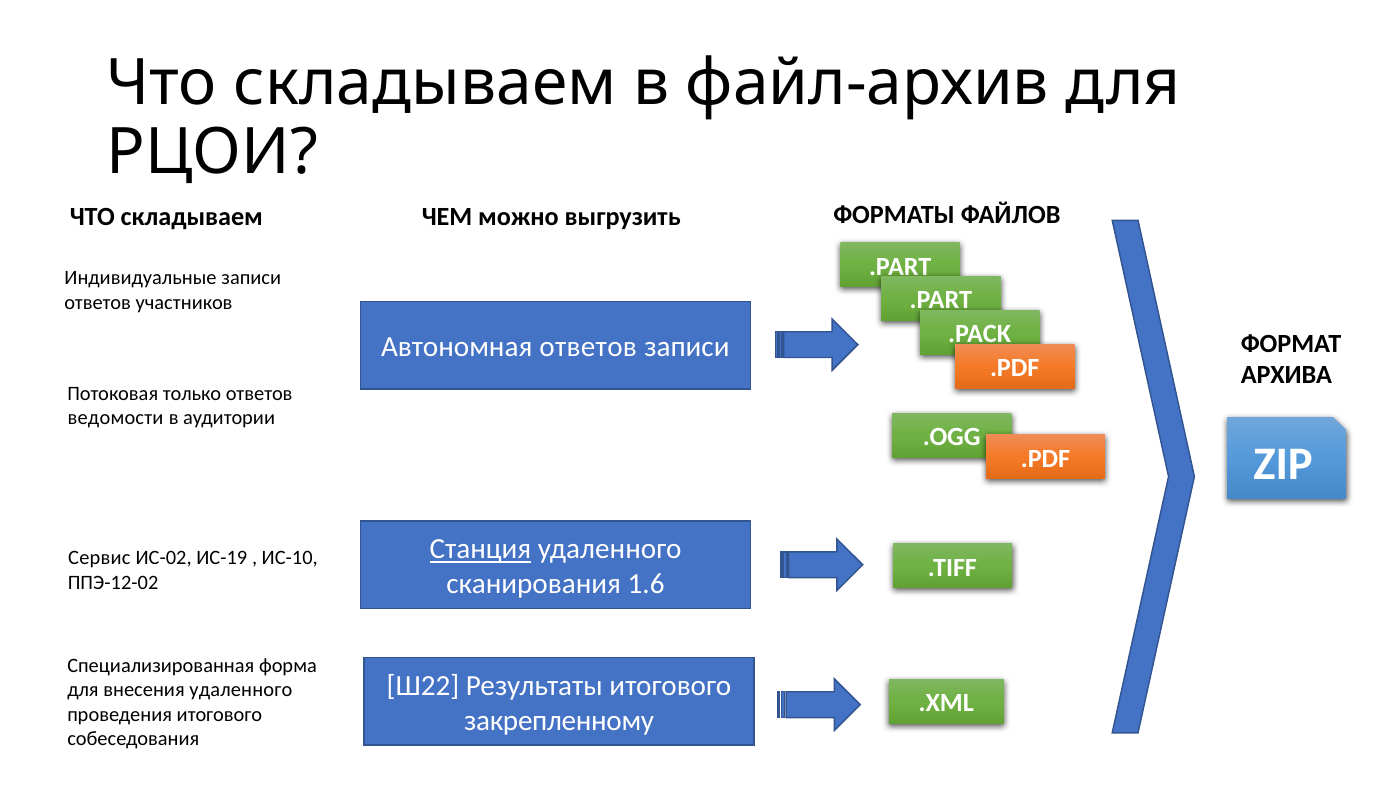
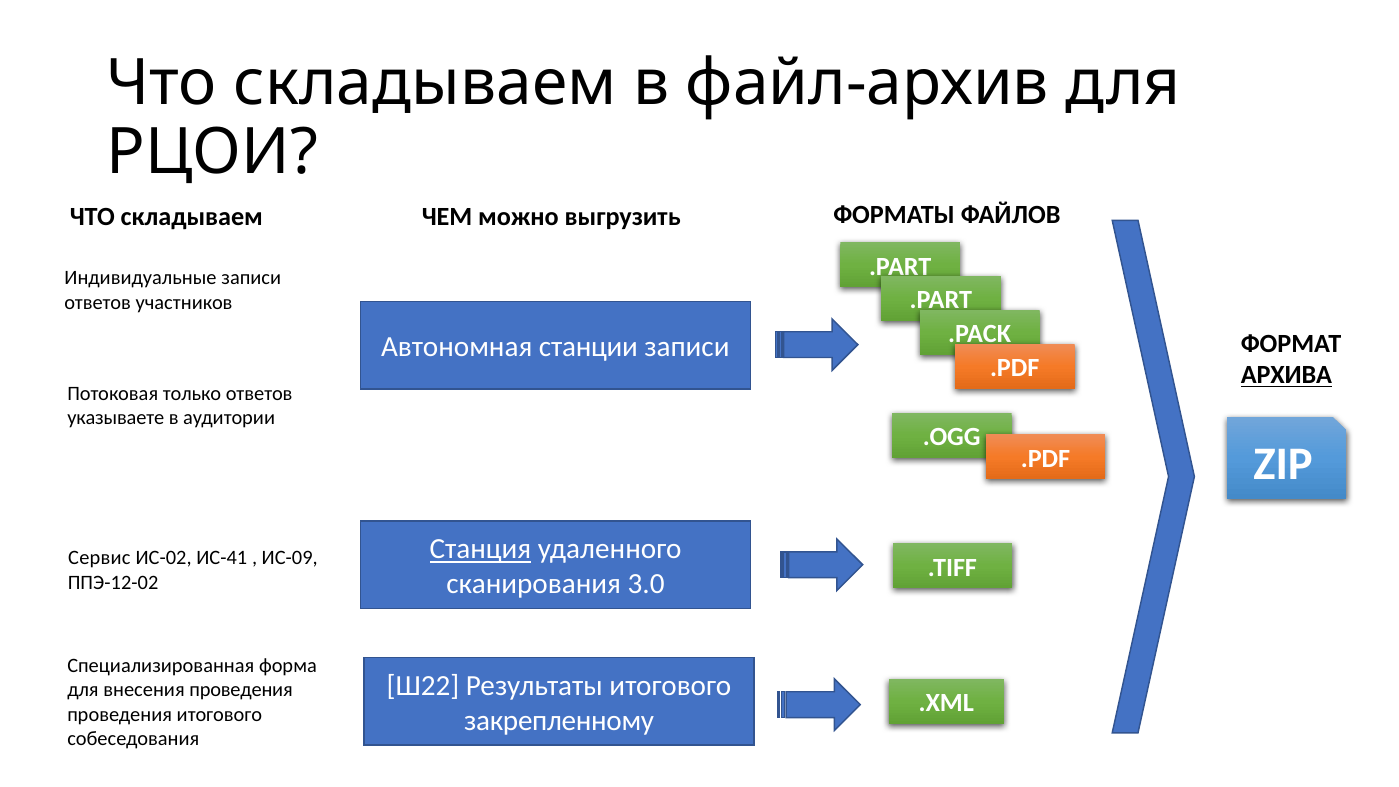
Автономная ответов: ответов -> станции
АРХИВА underline: none -> present
ведомости: ведомости -> указываете
ИС-19: ИС-19 -> ИС-41
ИС-10: ИС-10 -> ИС-09
1.6: 1.6 -> 3.0
внесения удаленного: удаленного -> проведения
